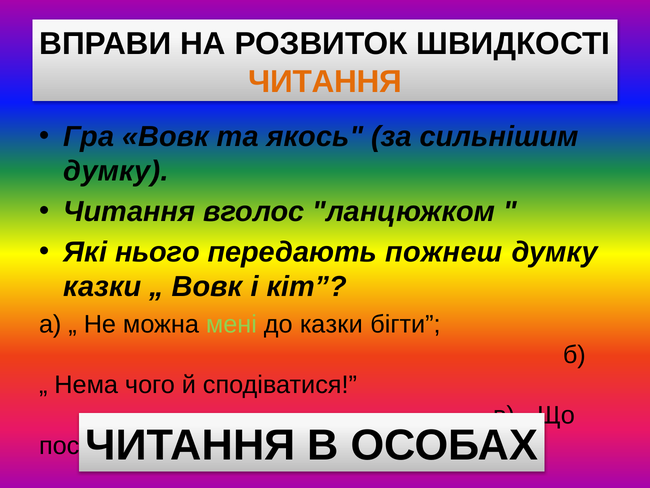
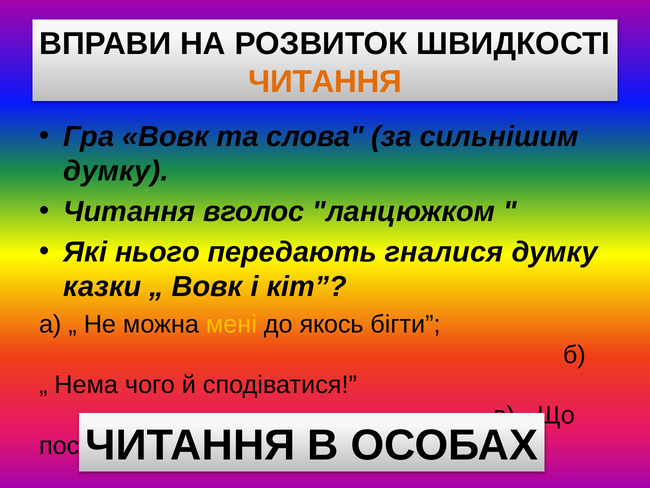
якось: якось -> слова
передають пожнеш: пожнеш -> гналися
мені colour: light green -> yellow
до казки: казки -> якось
